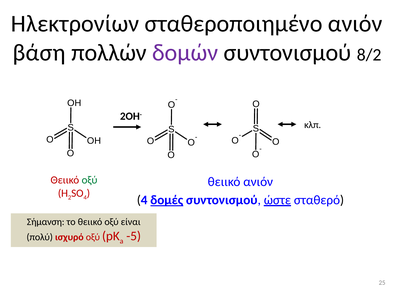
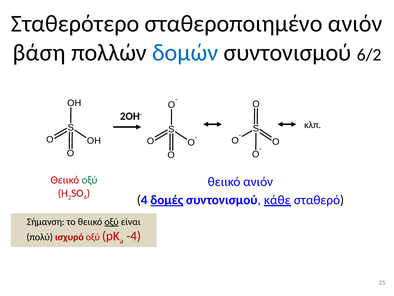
Ηλεκτρονίων: Ηλεκτρονίων -> Σταθερότερο
δομών colour: purple -> blue
8/2: 8/2 -> 6/2
ώστε: ώστε -> κάθε
οξύ at (112, 222) underline: none -> present
-5: -5 -> -4
